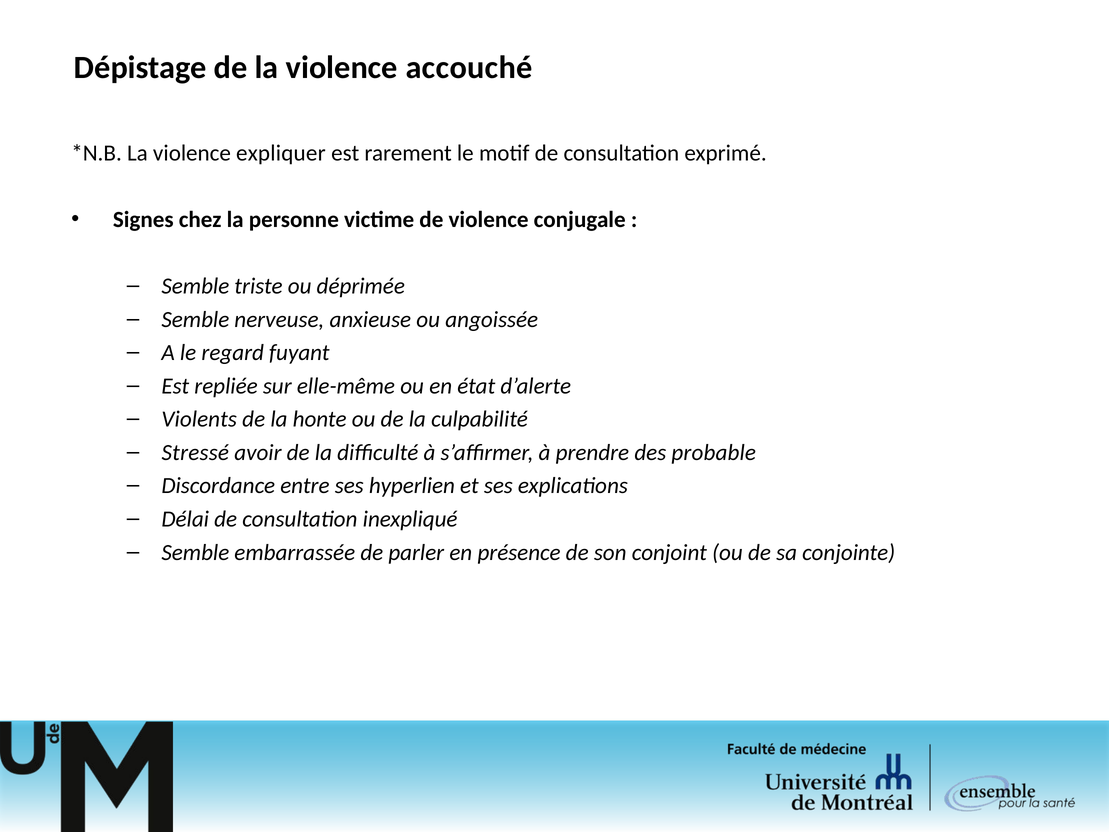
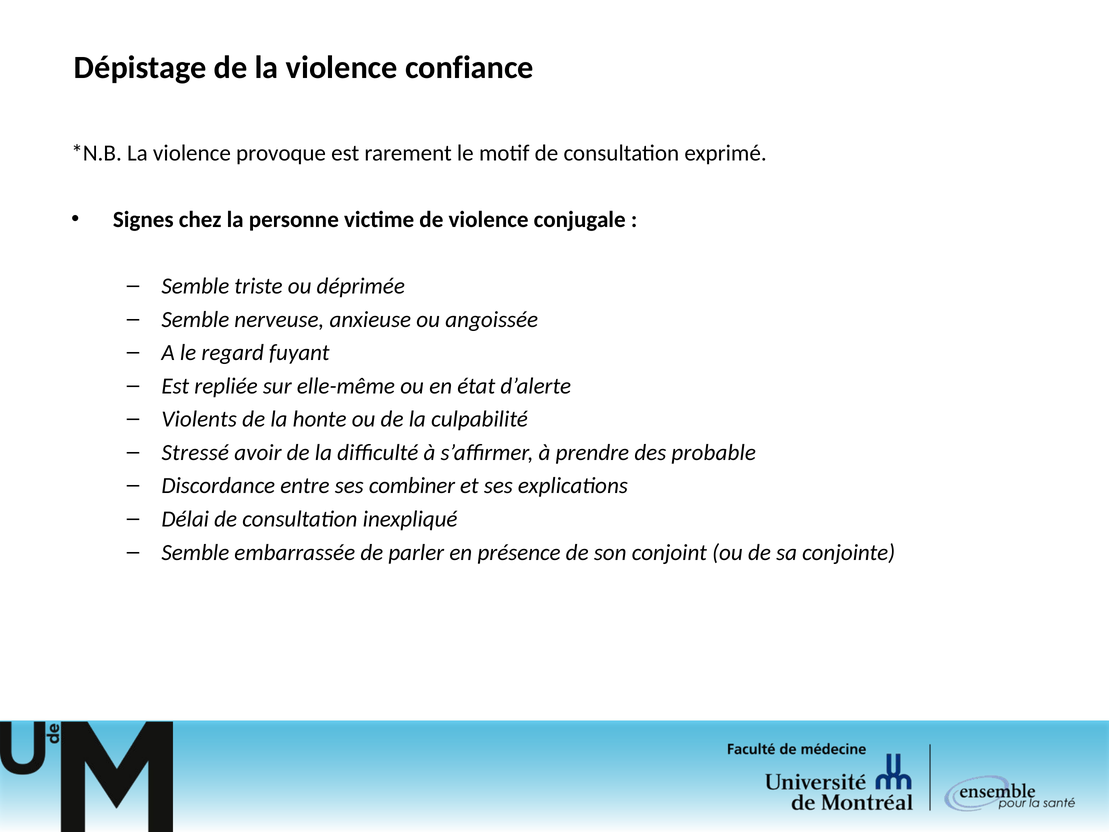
accouché: accouché -> confiance
expliquer: expliquer -> provoque
hyperlien: hyperlien -> combiner
